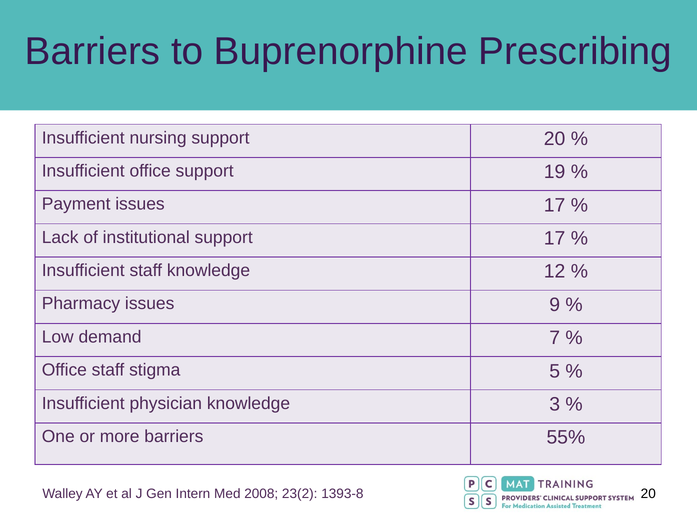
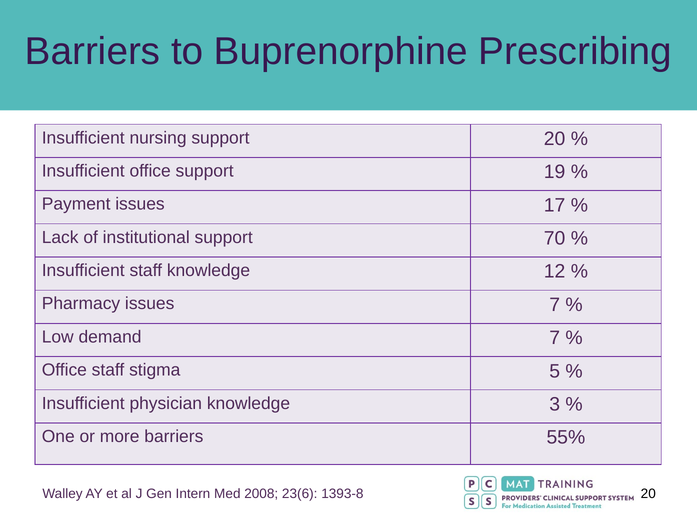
support 17: 17 -> 70
issues 9: 9 -> 7
23(2: 23(2 -> 23(6
